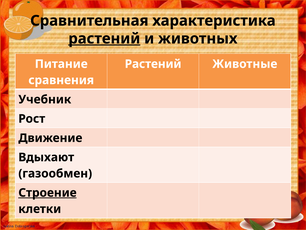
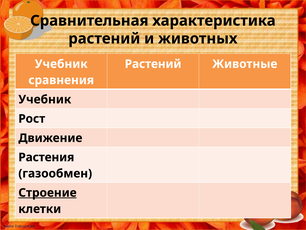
растений at (104, 39) underline: present -> none
Питание at (61, 64): Питание -> Учебник
Вдыхают: Вдыхают -> Растения
